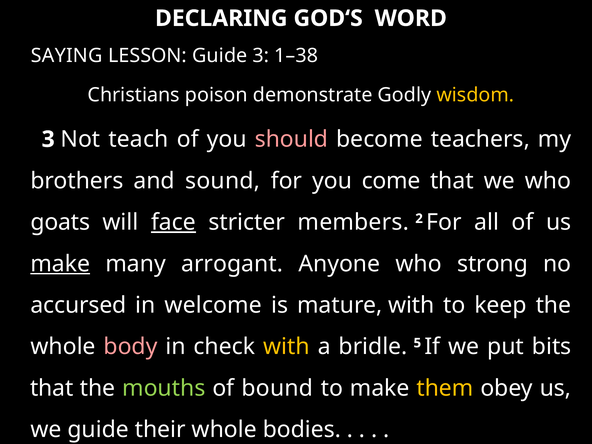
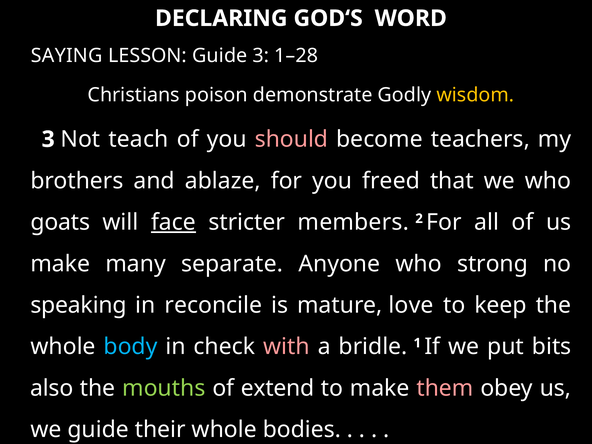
1–38: 1–38 -> 1–28
sound: sound -> ablaze
come: come -> freed
make at (60, 264) underline: present -> none
arrogant: arrogant -> separate
accursed: accursed -> speaking
welcome: welcome -> reconcile
mature with: with -> love
body colour: pink -> light blue
with at (286, 347) colour: yellow -> pink
5: 5 -> 1
that at (52, 388): that -> also
bound: bound -> extend
them colour: yellow -> pink
